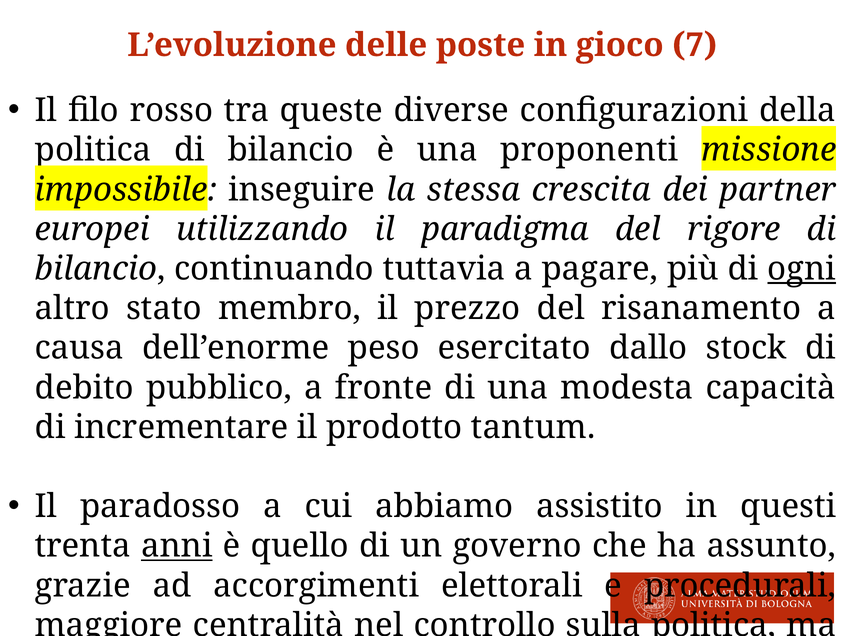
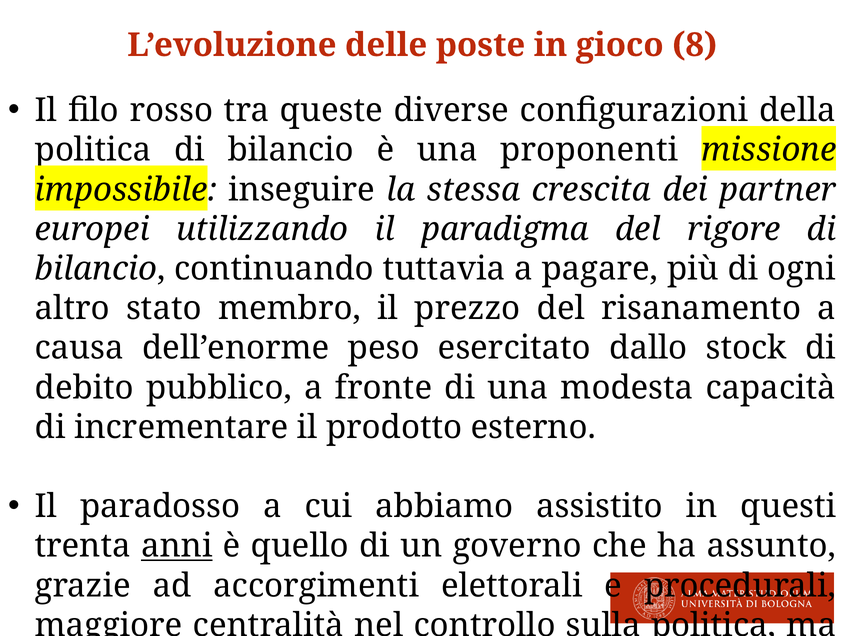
7: 7 -> 8
ogni underline: present -> none
tantum: tantum -> esterno
